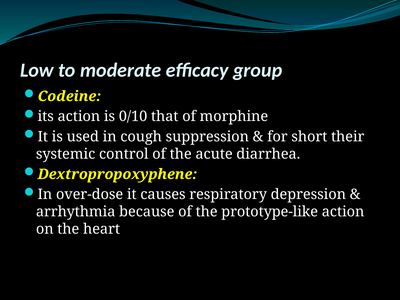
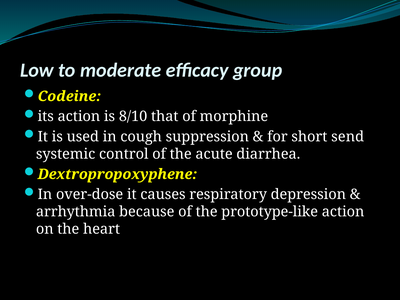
0/10: 0/10 -> 8/10
their: their -> send
